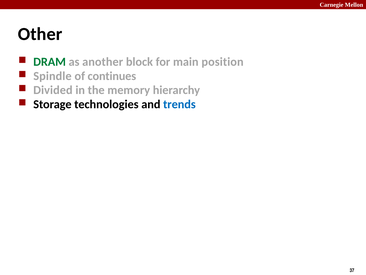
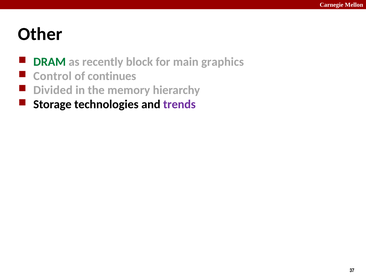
another: another -> recently
position: position -> graphics
Spindle: Spindle -> Control
trends colour: blue -> purple
